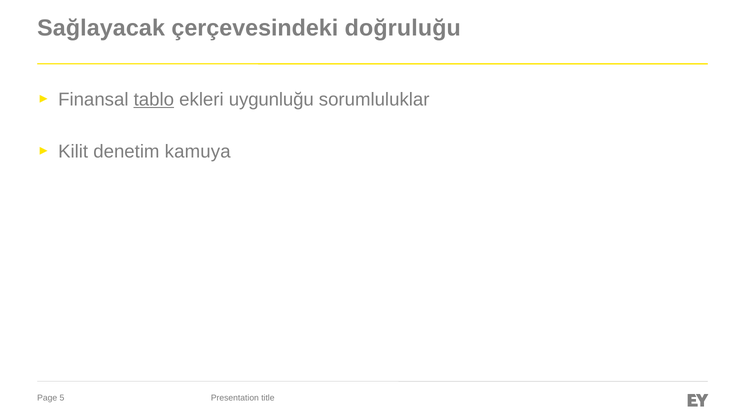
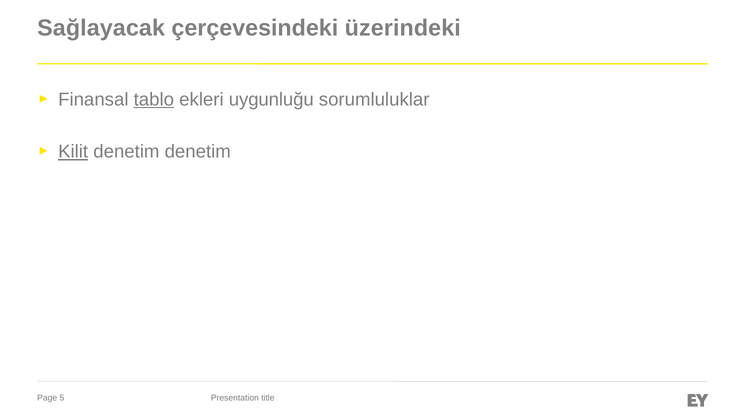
doğruluğu: doğruluğu -> üzerindeki
Kilit underline: none -> present
denetim kamuya: kamuya -> denetim
